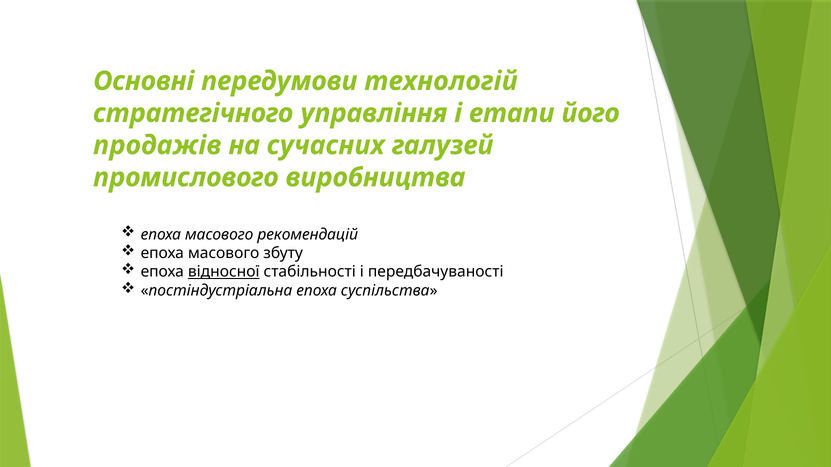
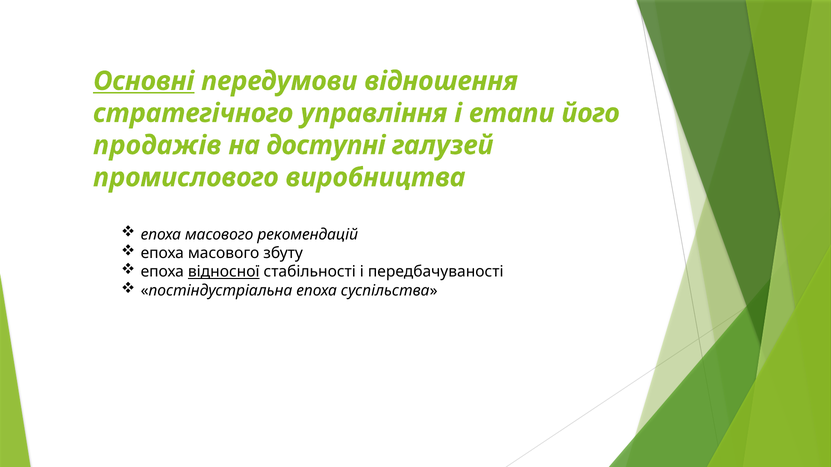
Основні underline: none -> present
технологій: технологій -> відношення
сучасних: сучасних -> доступні
